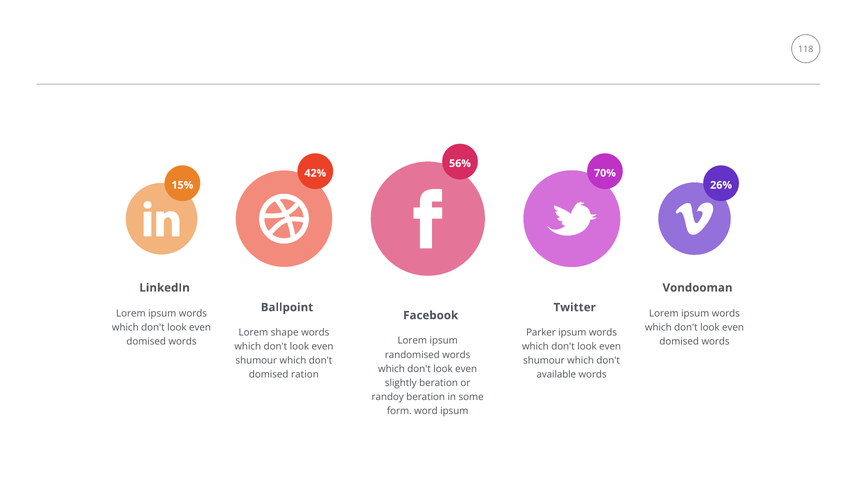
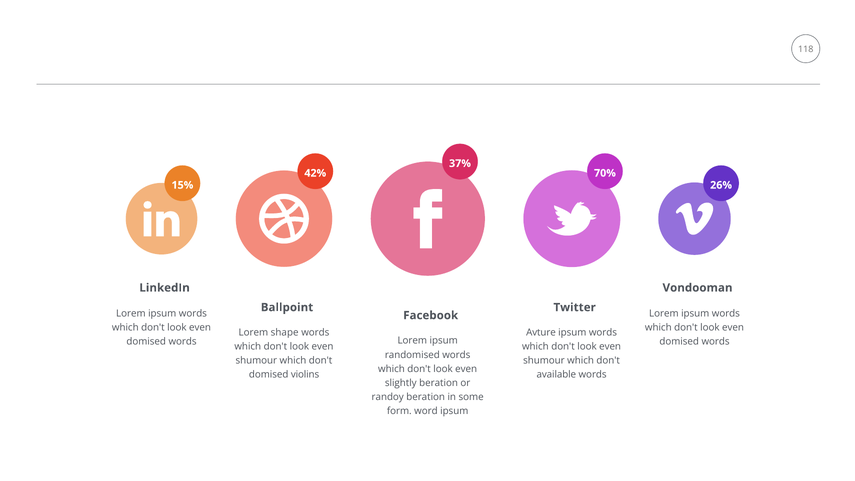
56%: 56% -> 37%
Parker: Parker -> Avture
ration: ration -> violins
